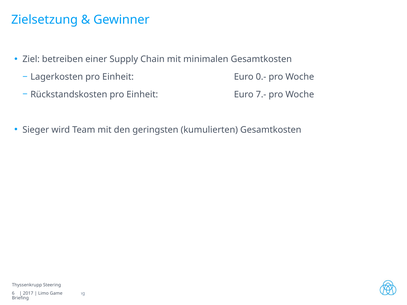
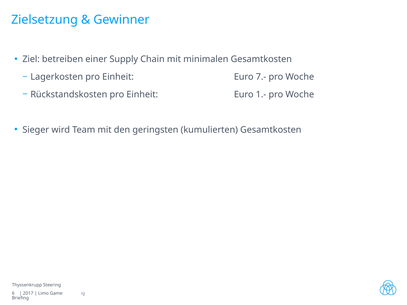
0.-: 0.- -> 7.-
7.-: 7.- -> 1.-
